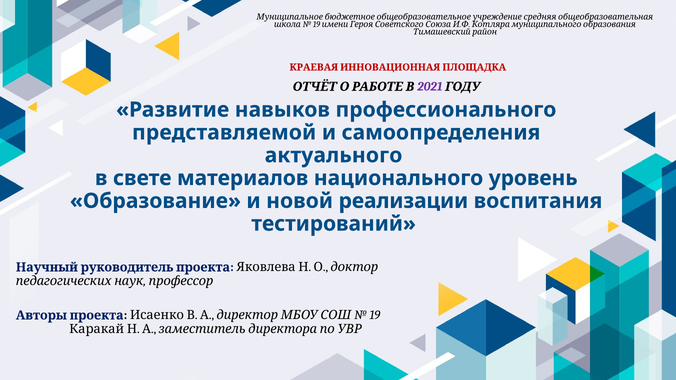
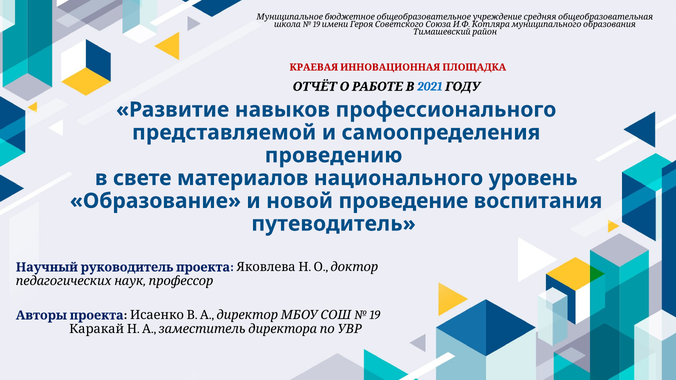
2021 colour: purple -> blue
актуального: актуального -> проведению
реализации: реализации -> проведение
тестирований: тестирований -> путеводитель
